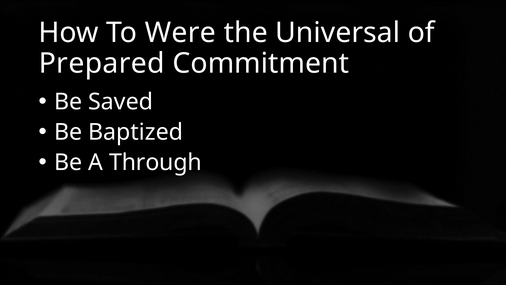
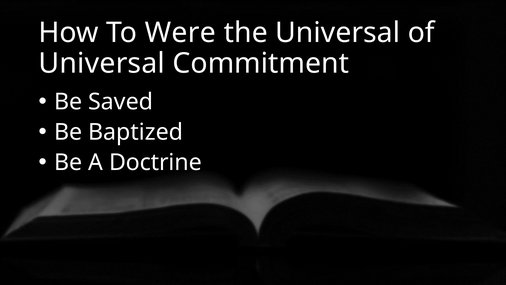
Prepared at (102, 63): Prepared -> Universal
Through: Through -> Doctrine
